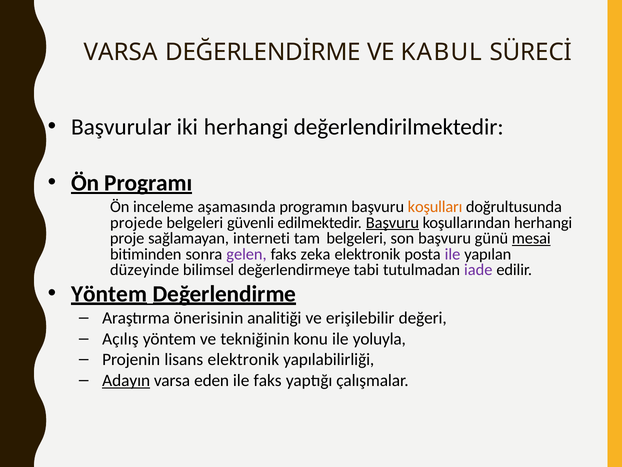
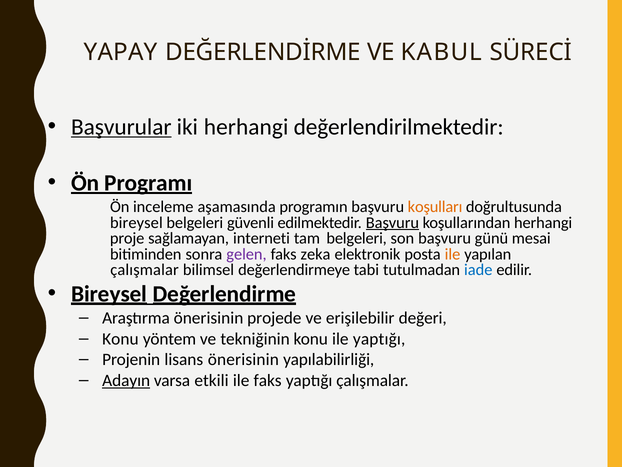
VARSA at (121, 52): VARSA -> YAPAY
Başvurular underline: none -> present
projede at (136, 222): projede -> bireysel
mesai underline: present -> none
ile at (452, 254) colour: purple -> orange
düzeyinde at (145, 270): düzeyinde -> çalışmalar
iade colour: purple -> blue
Yöntem at (109, 294): Yöntem -> Bireysel
analitiği: analitiği -> projede
Açılış at (120, 338): Açılış -> Konu
ile yoluyla: yoluyla -> yaptığı
lisans elektronik: elektronik -> önerisinin
eden: eden -> etkili
